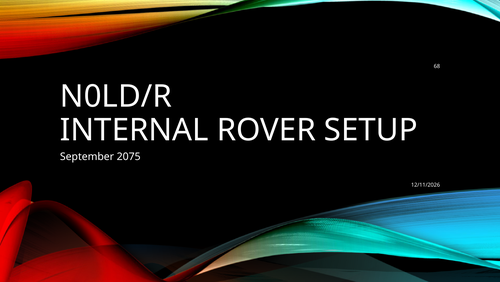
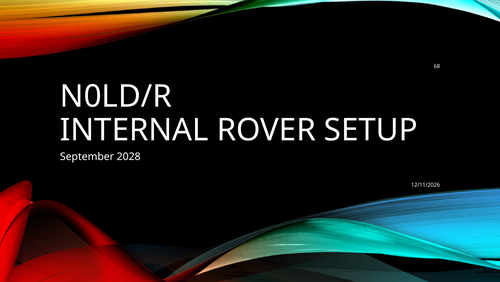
2075: 2075 -> 2028
